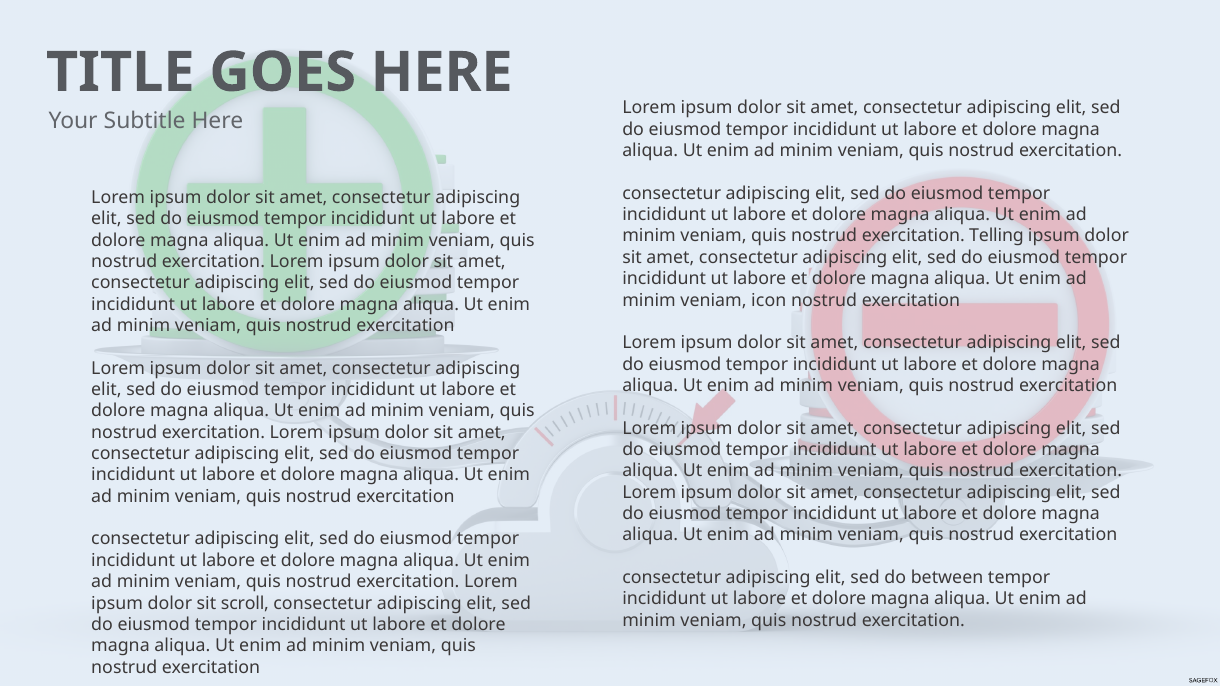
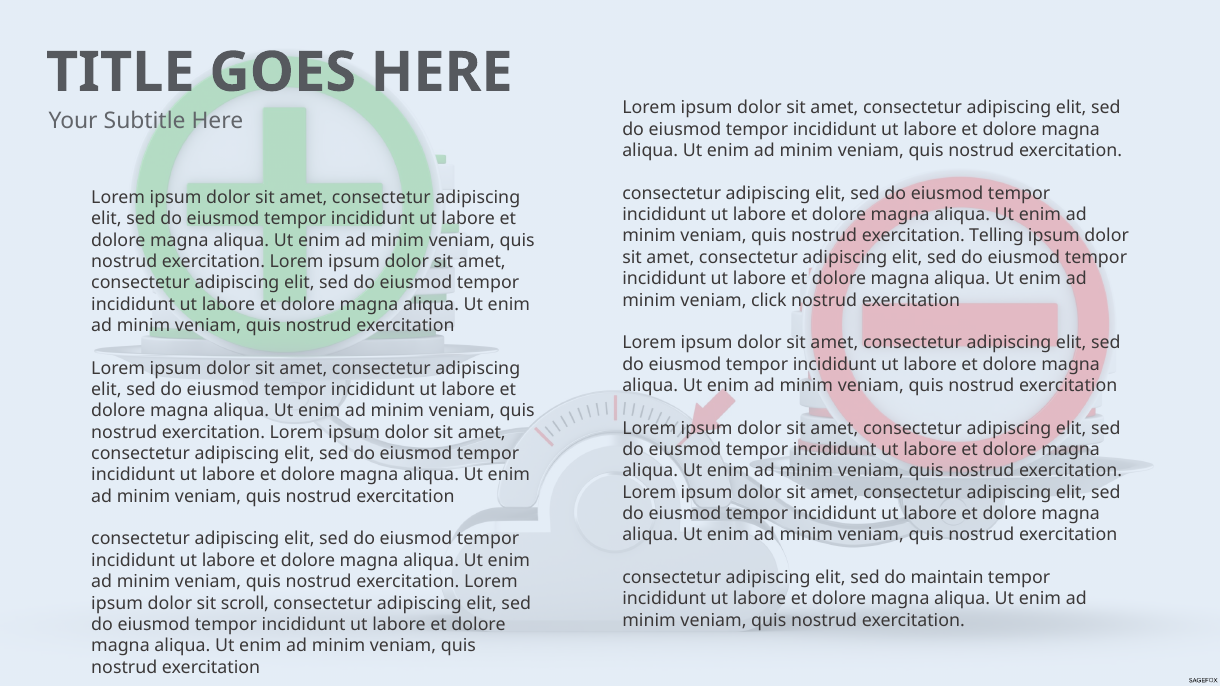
icon: icon -> click
between: between -> maintain
